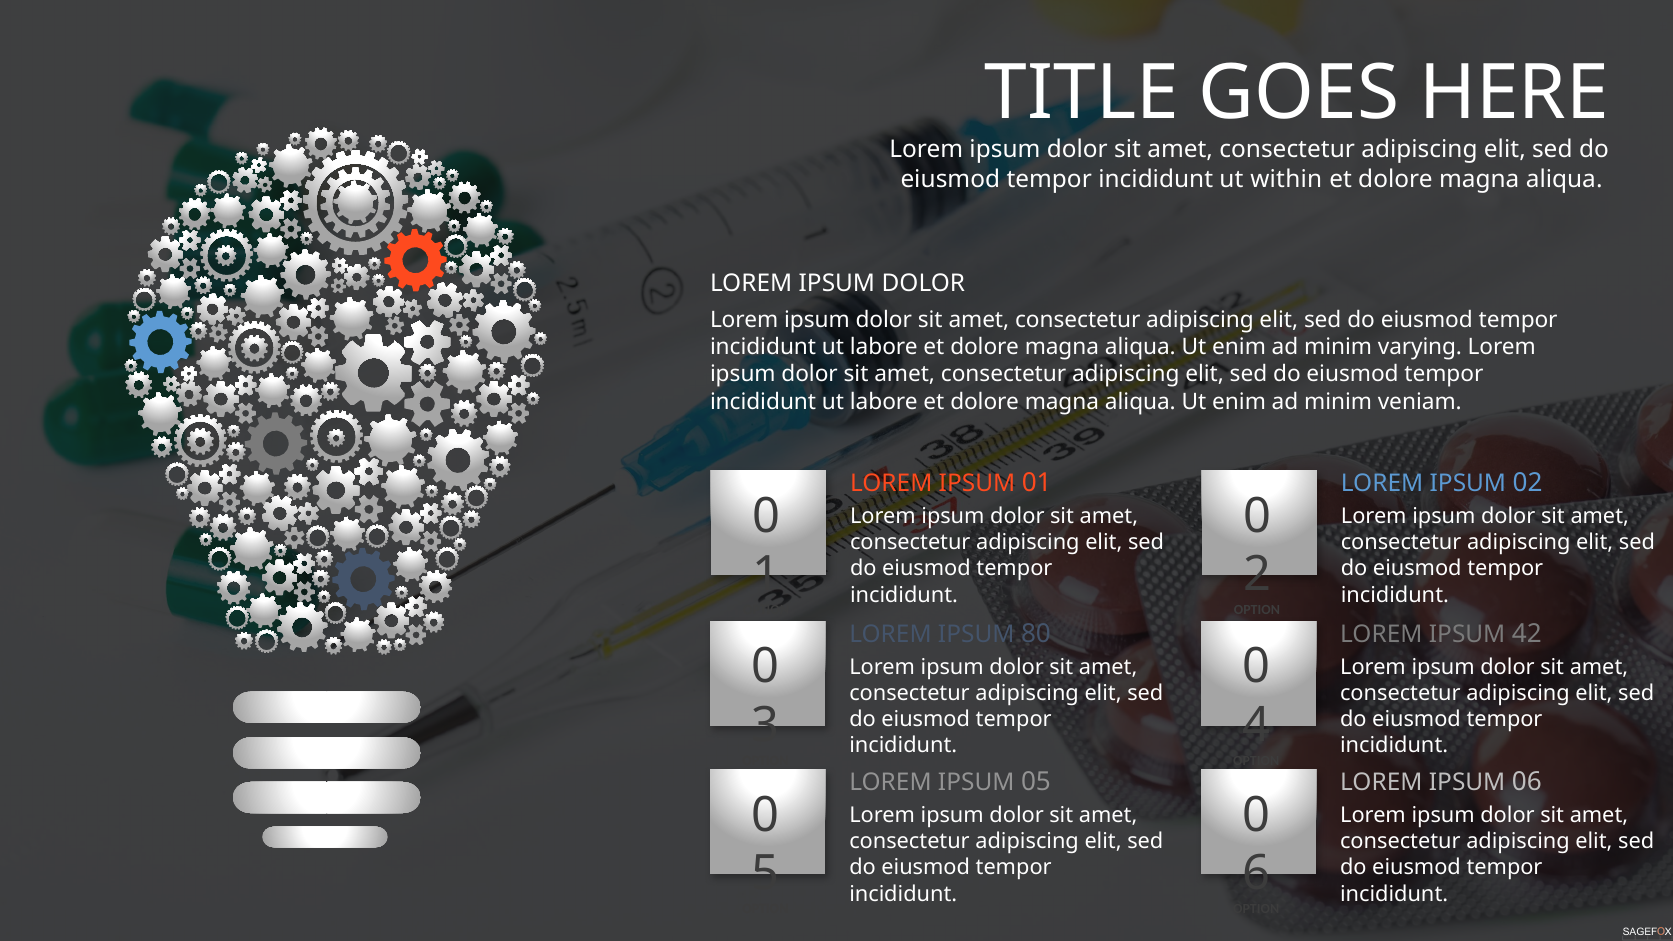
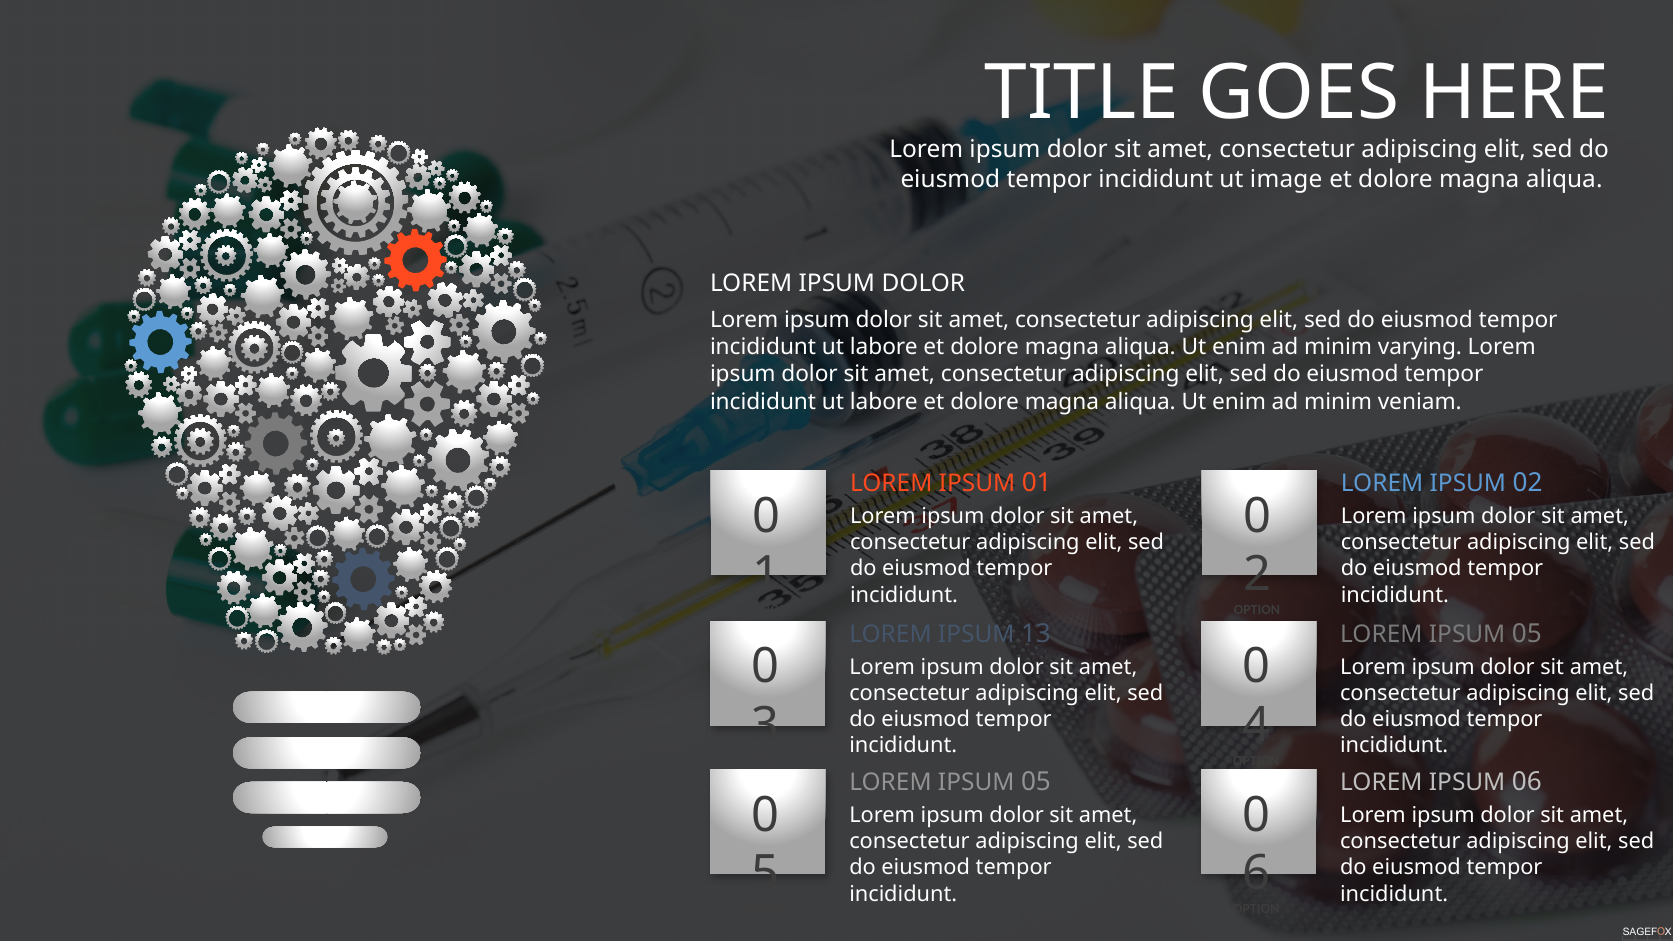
within: within -> image
80: 80 -> 13
42 at (1527, 634): 42 -> 05
